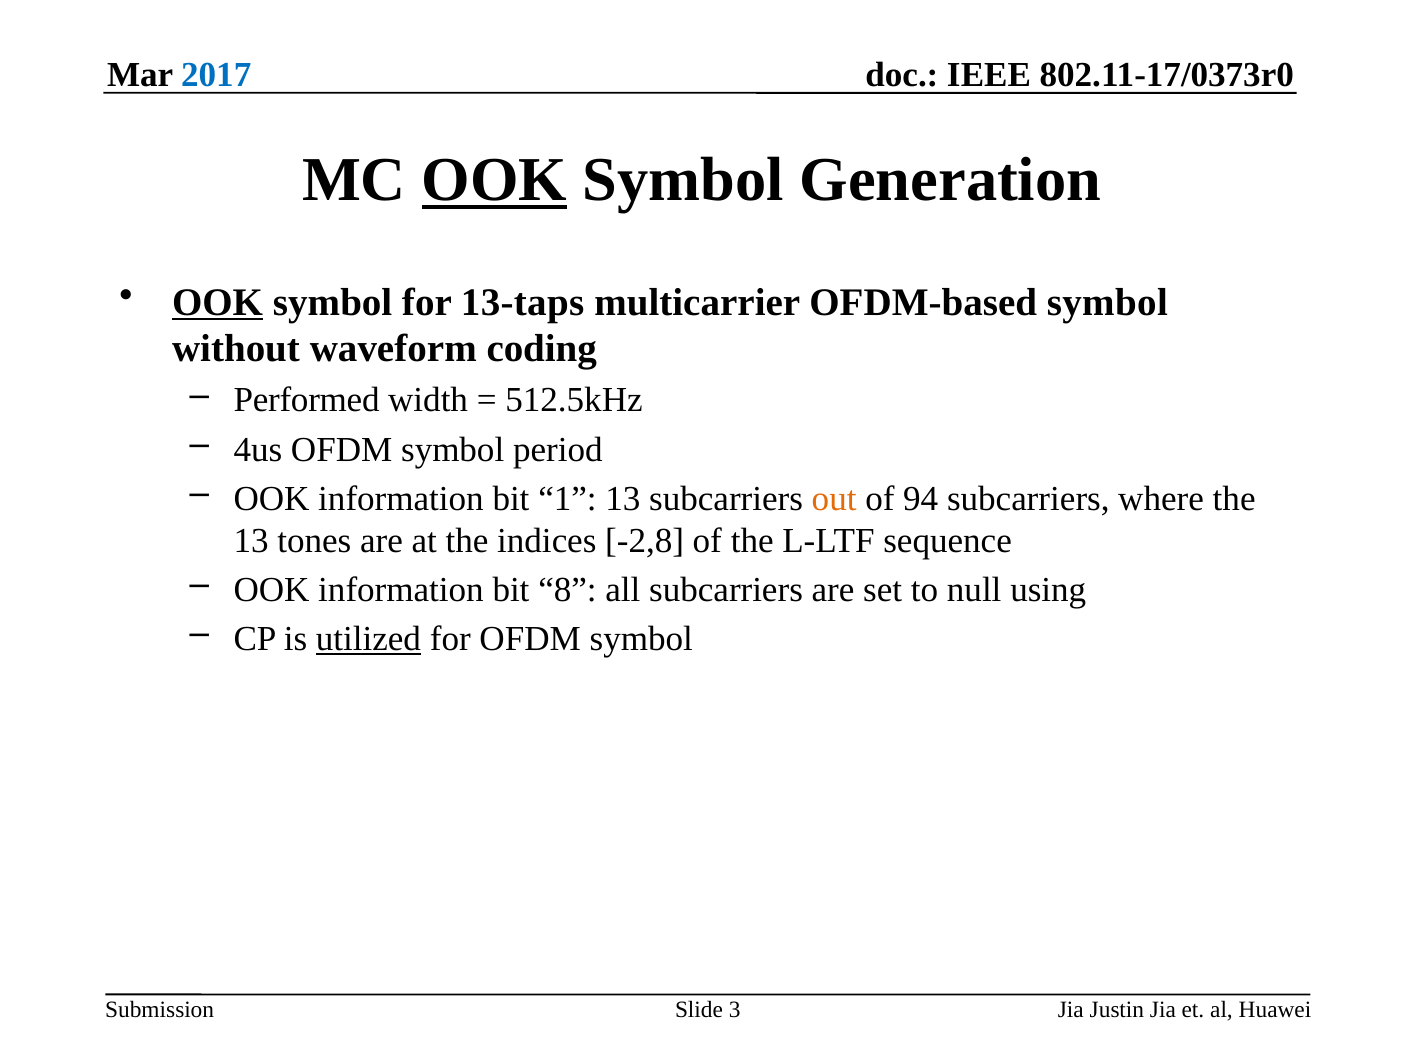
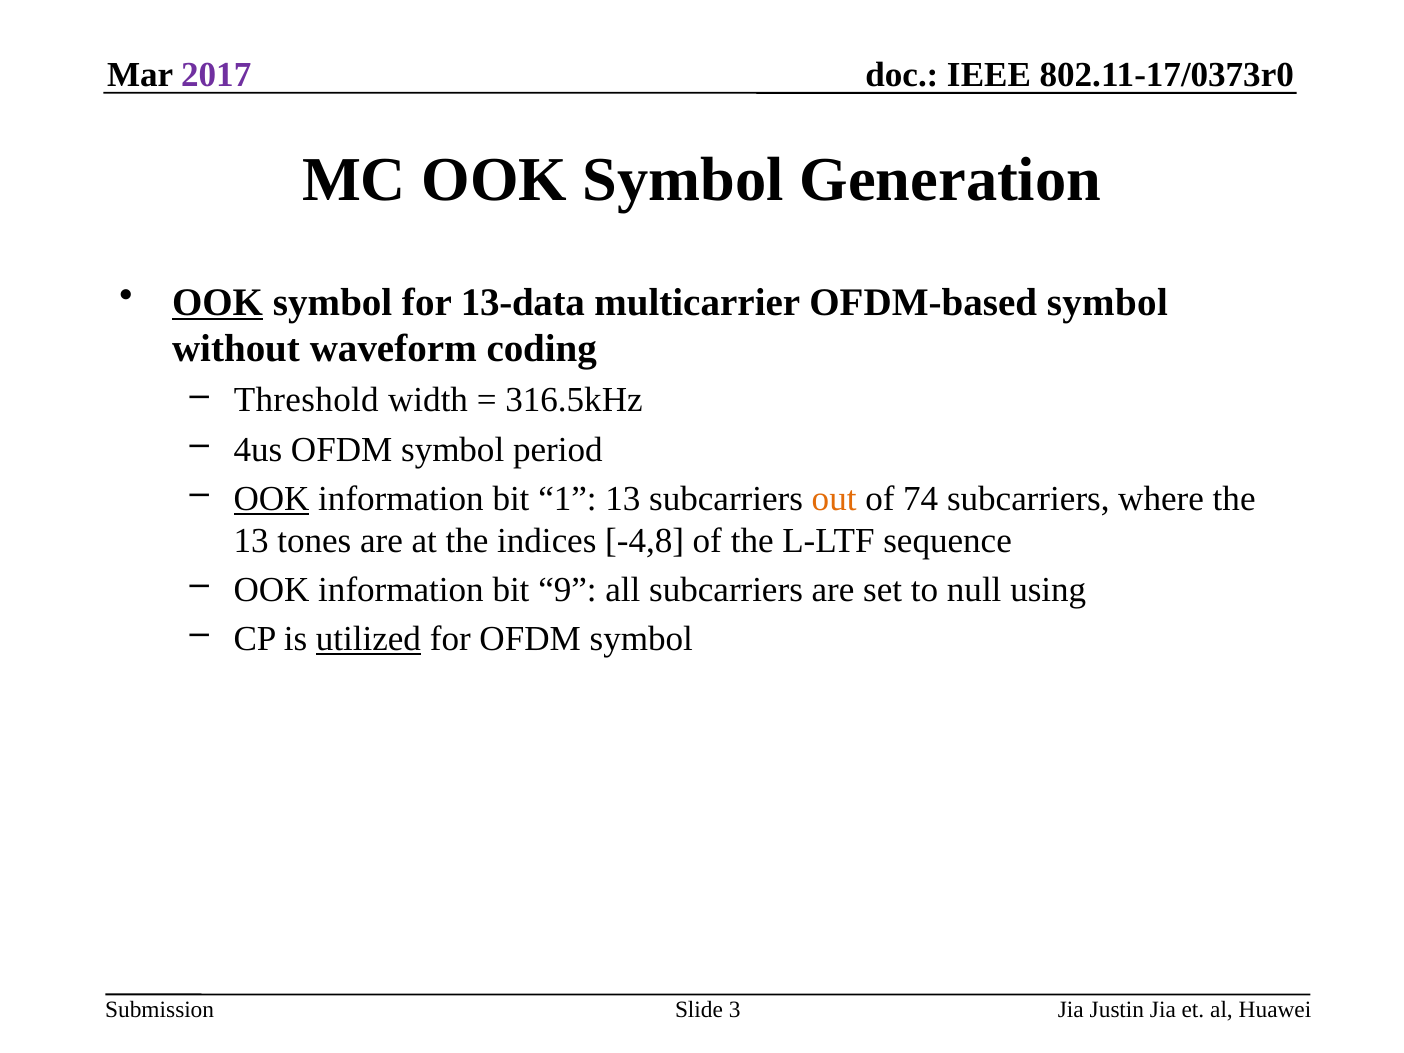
2017 colour: blue -> purple
OOK at (494, 180) underline: present -> none
13-taps: 13-taps -> 13-data
Performed: Performed -> Threshold
512.5kHz: 512.5kHz -> 316.5kHz
OOK at (272, 499) underline: none -> present
94: 94 -> 74
-2,8: -2,8 -> -4,8
8: 8 -> 9
